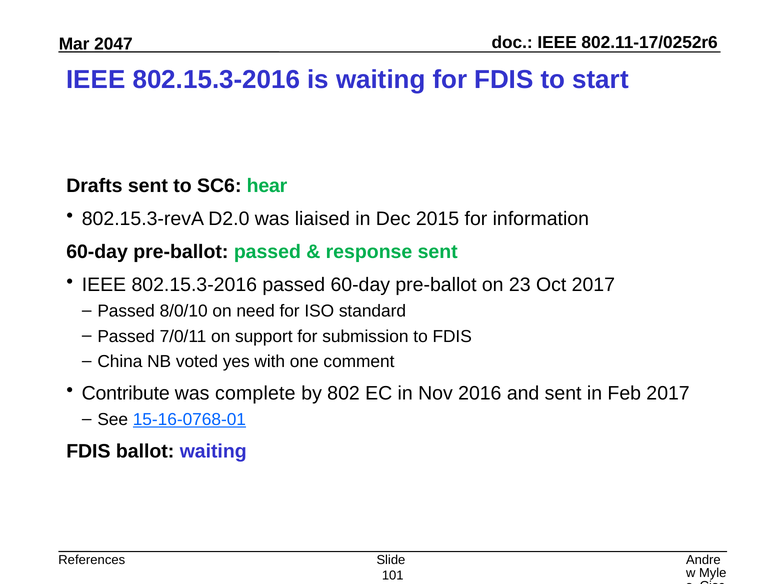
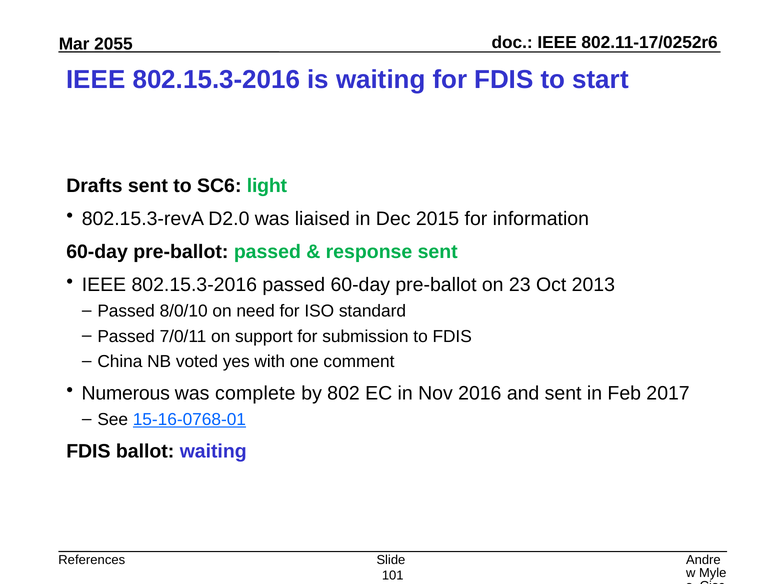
2047: 2047 -> 2055
hear: hear -> light
Oct 2017: 2017 -> 2013
Contribute: Contribute -> Numerous
